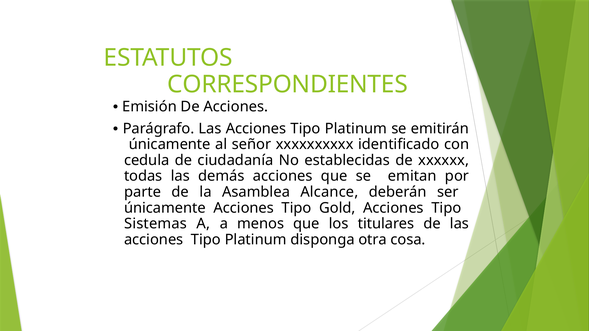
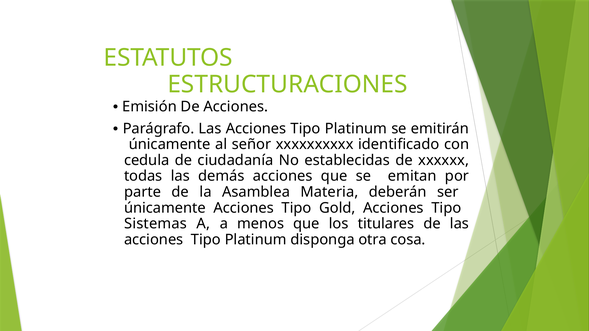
CORRESPONDIENTES: CORRESPONDIENTES -> ESTRUCTURACIONES
Alcance: Alcance -> Materia
